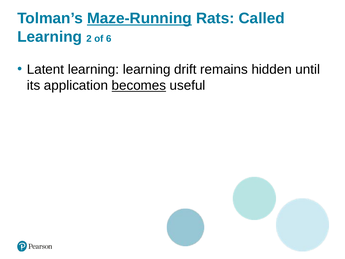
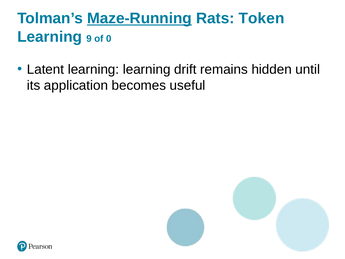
Called: Called -> Token
2: 2 -> 9
6: 6 -> 0
becomes underline: present -> none
